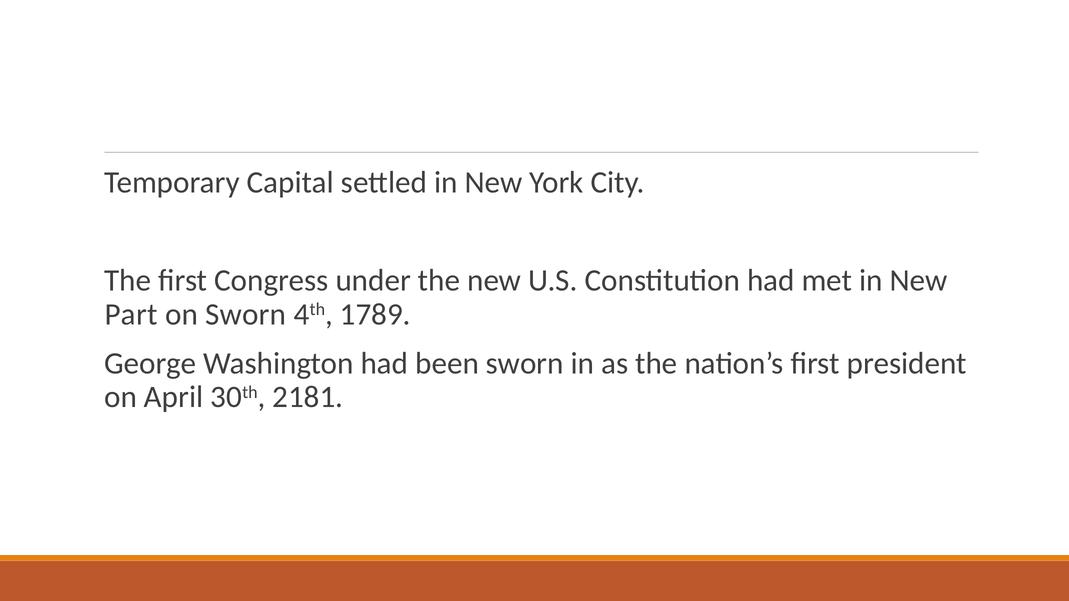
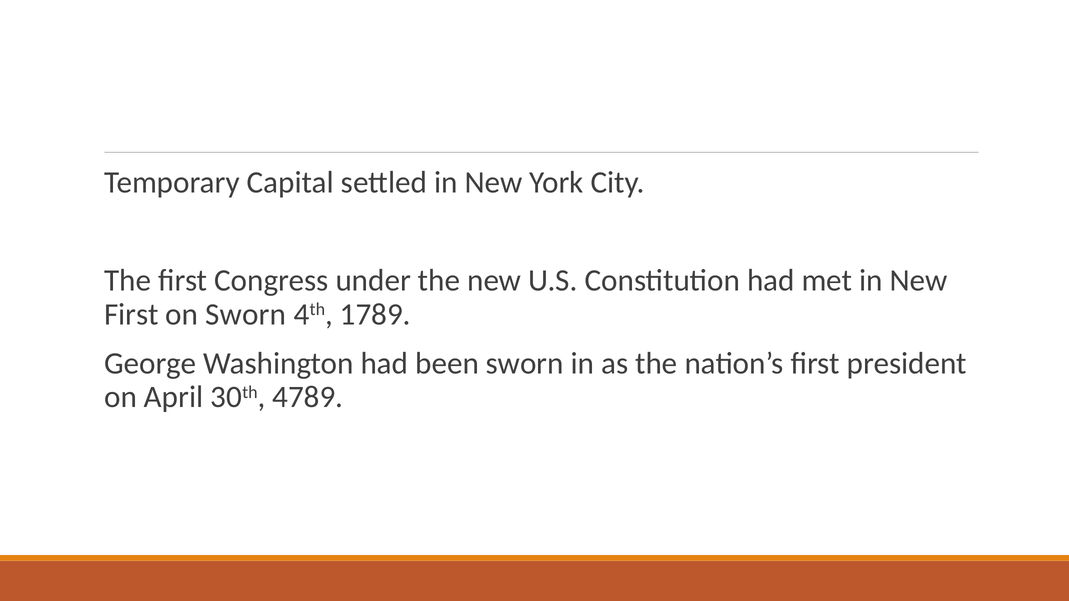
Part at (131, 314): Part -> First
2181: 2181 -> 4789
